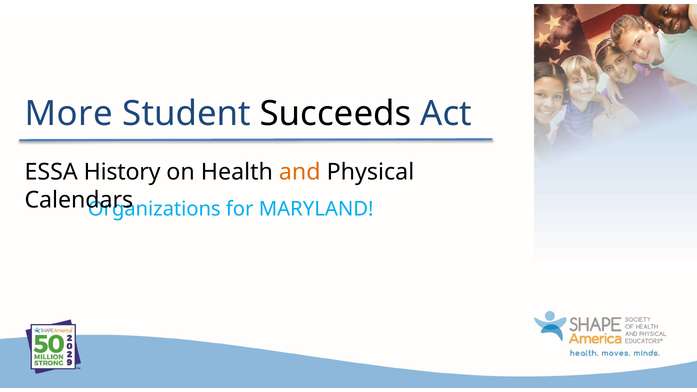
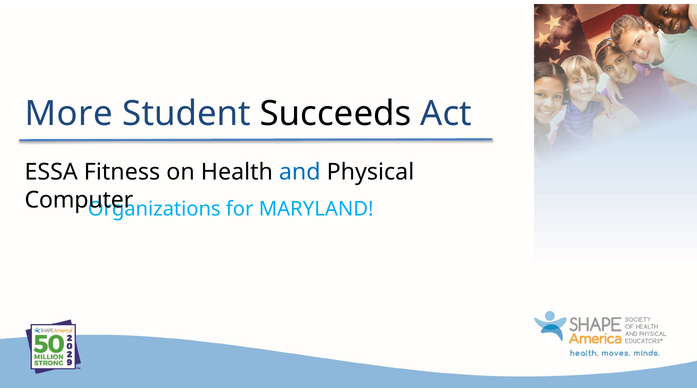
History: History -> Fitness
and colour: orange -> blue
Calendars: Calendars -> Computer
